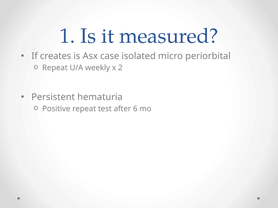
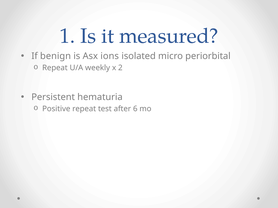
creates: creates -> benign
case: case -> ions
